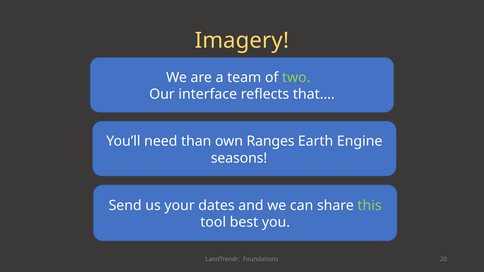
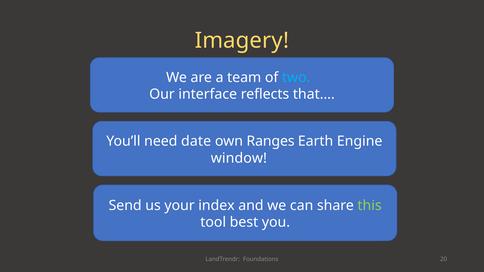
two colour: light green -> light blue
than: than -> date
seasons: seasons -> window
dates: dates -> index
